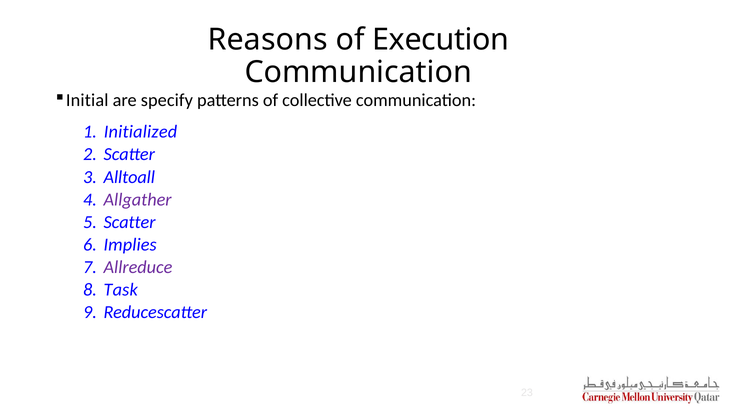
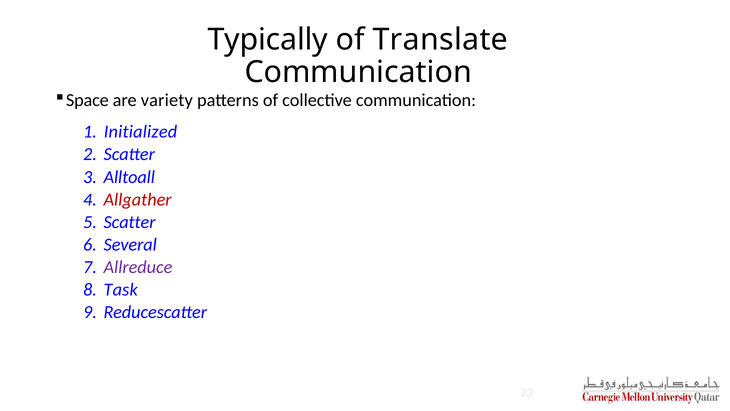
Reasons: Reasons -> Typically
Execution: Execution -> Translate
Initial: Initial -> Space
specify: specify -> variety
Allgather colour: purple -> red
Implies: Implies -> Several
